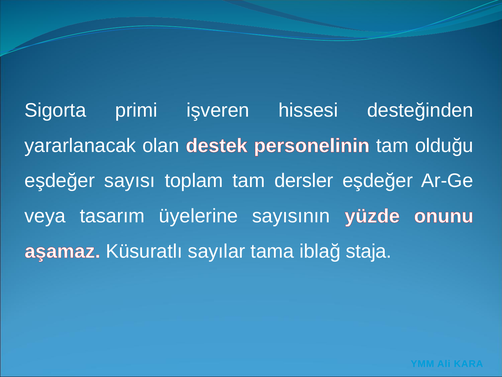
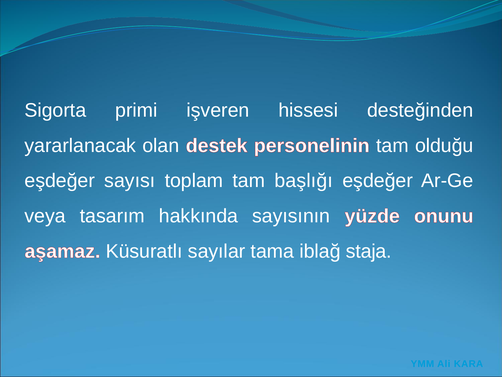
dersler: dersler -> başlığı
üyelerine: üyelerine -> hakkında
